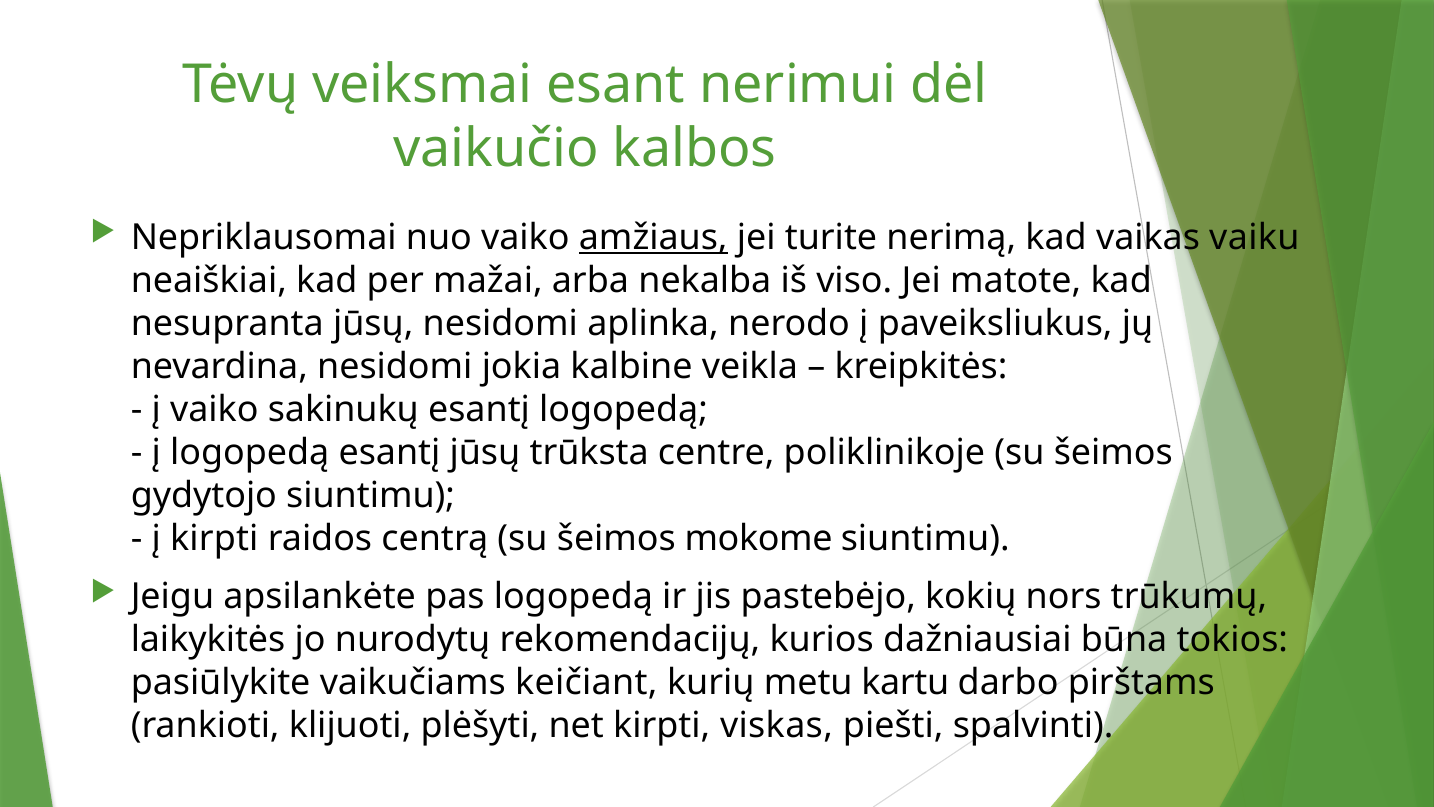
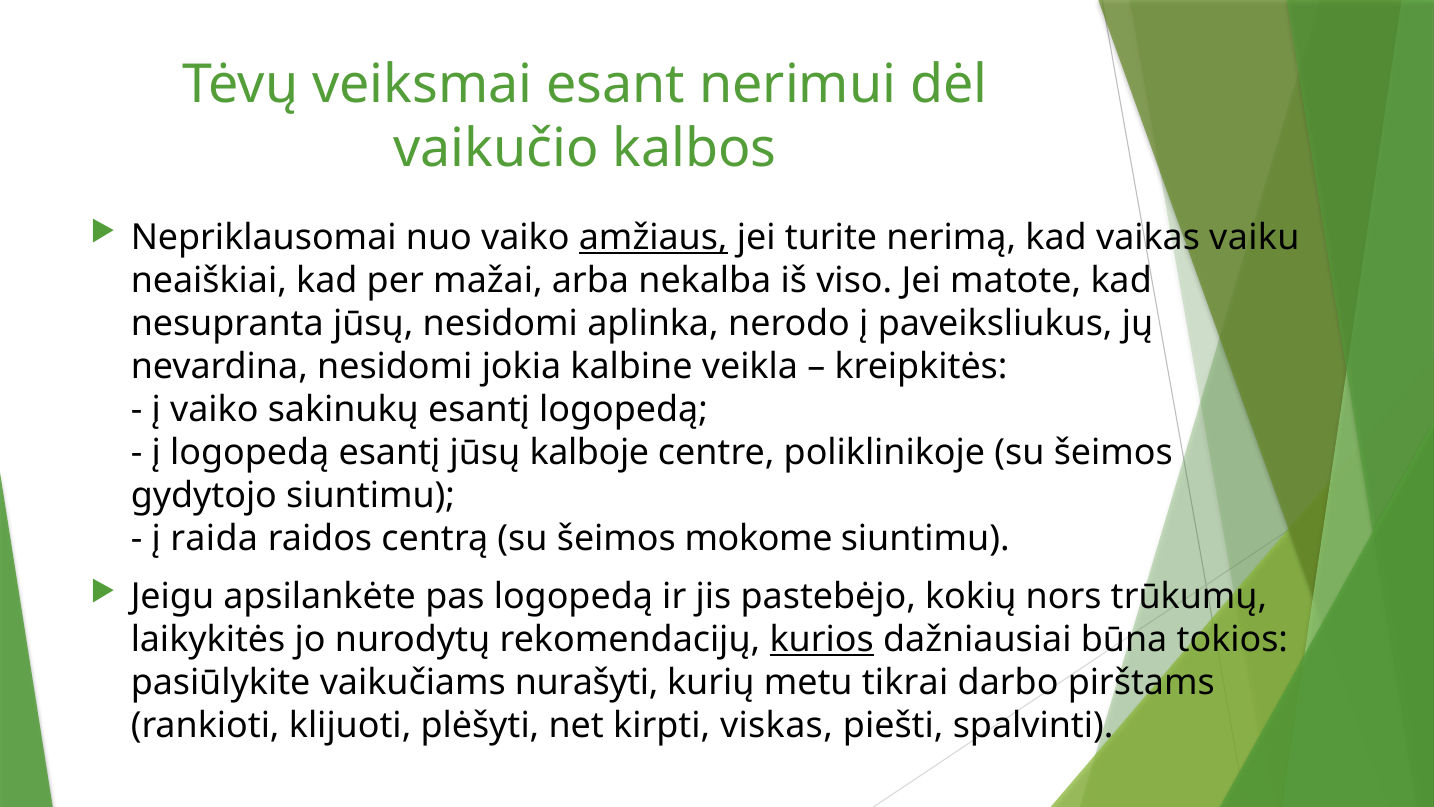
trūksta: trūksta -> kalboje
į kirpti: kirpti -> raida
kurios underline: none -> present
keičiant: keičiant -> nurašyti
kartu: kartu -> tikrai
